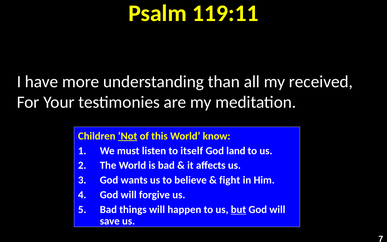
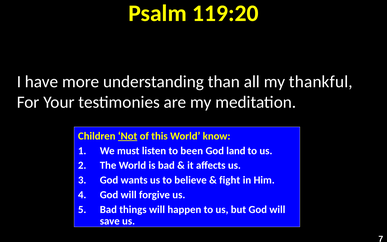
119:11: 119:11 -> 119:20
received: received -> thankful
itself: itself -> been
but underline: present -> none
